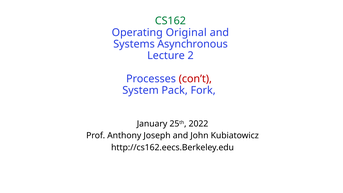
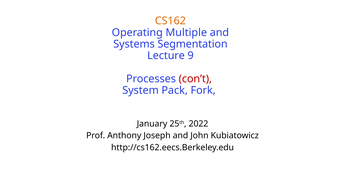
CS162 colour: green -> orange
Original: Original -> Multiple
Asynchronous: Asynchronous -> Segmentation
2: 2 -> 9
